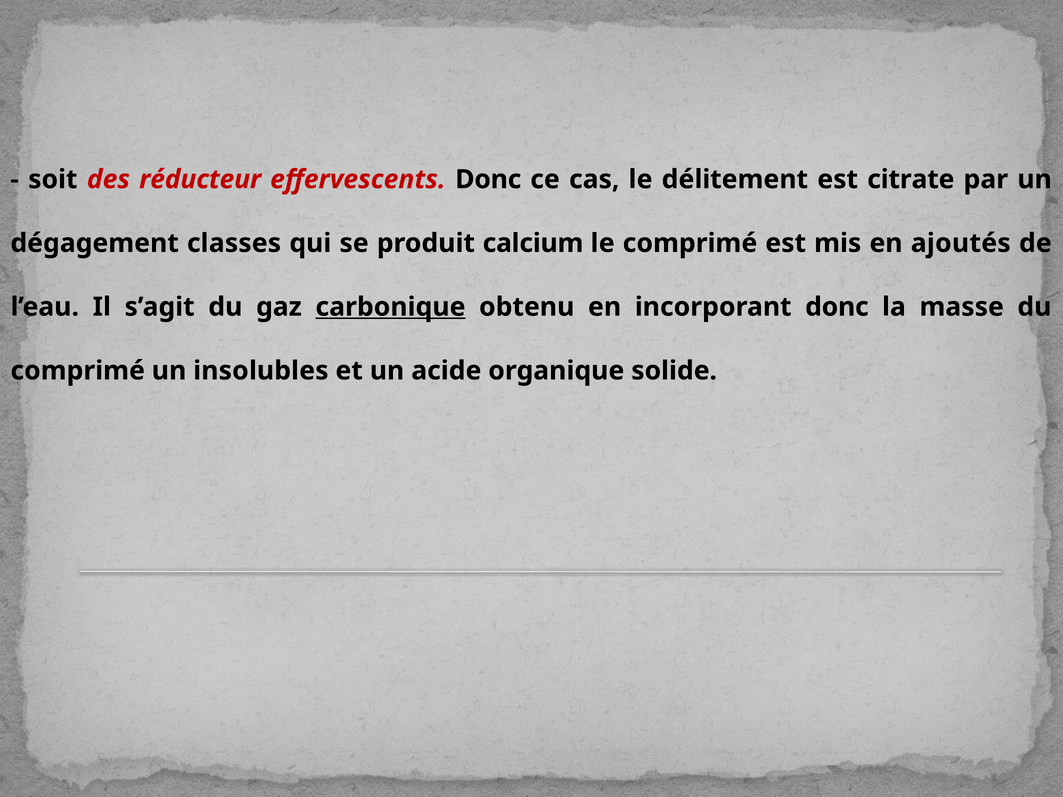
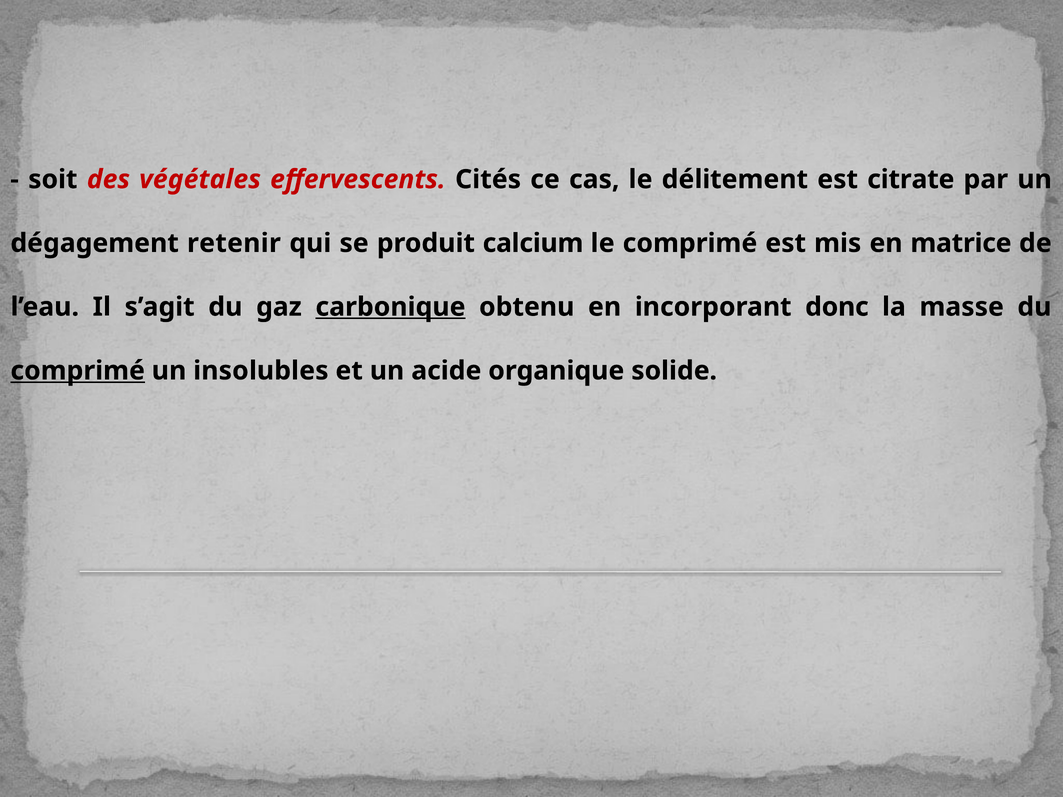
réducteur: réducteur -> végétales
effervescents Donc: Donc -> Cités
classes: classes -> retenir
ajoutés: ajoutés -> matrice
comprimé at (78, 371) underline: none -> present
